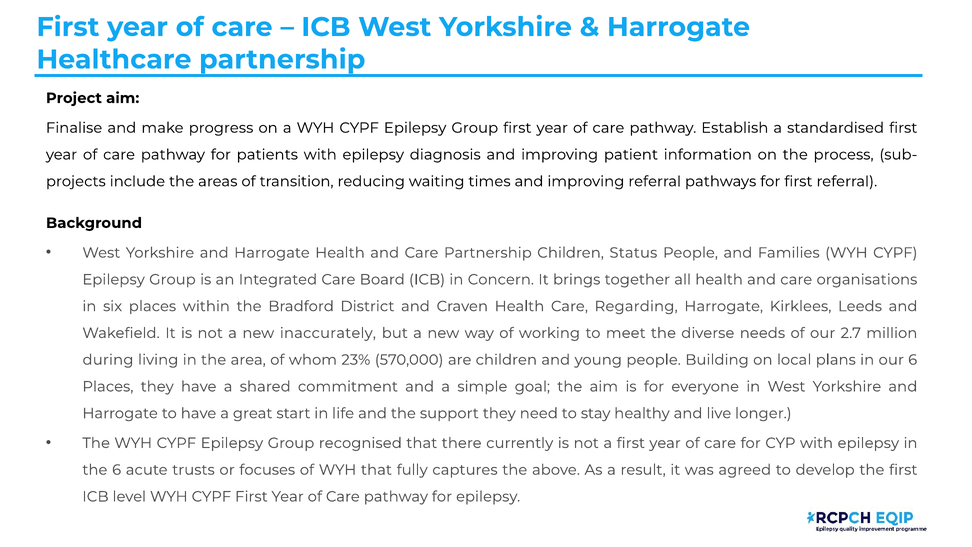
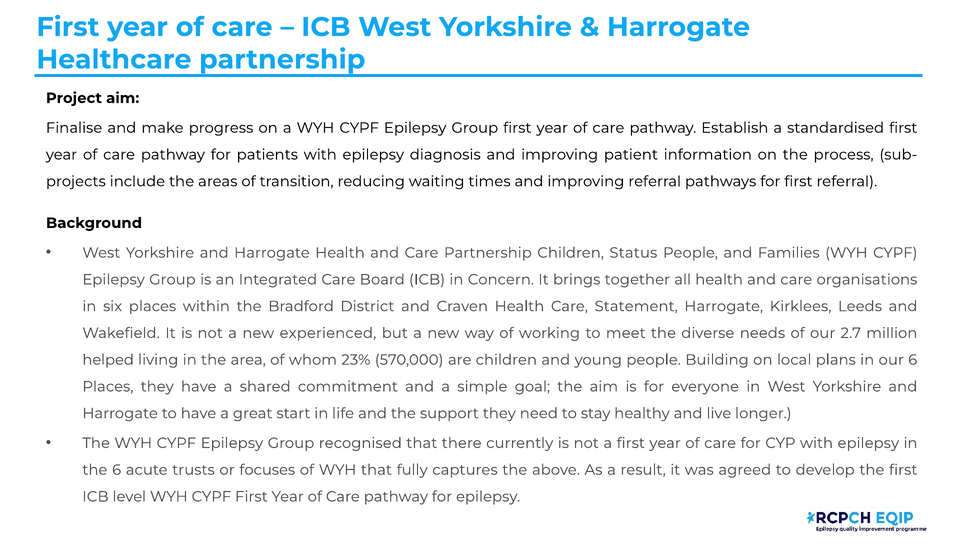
Regarding: Regarding -> Statement
inaccurately: inaccurately -> experienced
during: during -> helped
